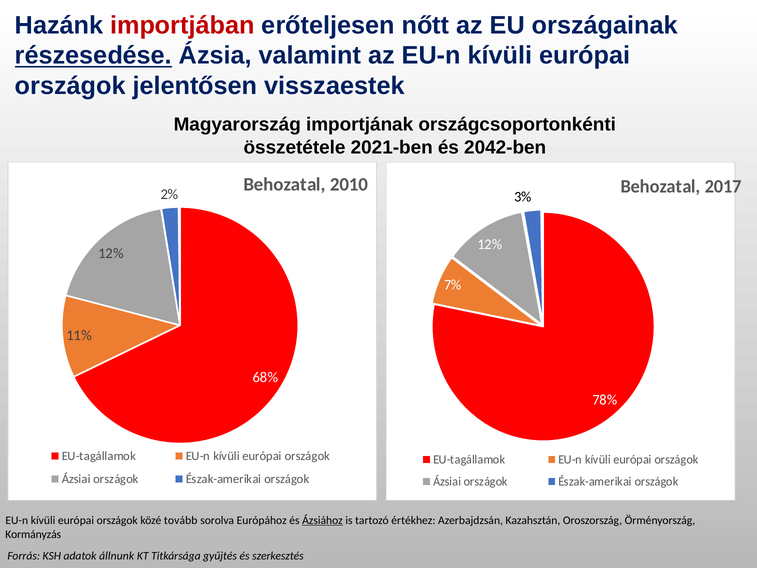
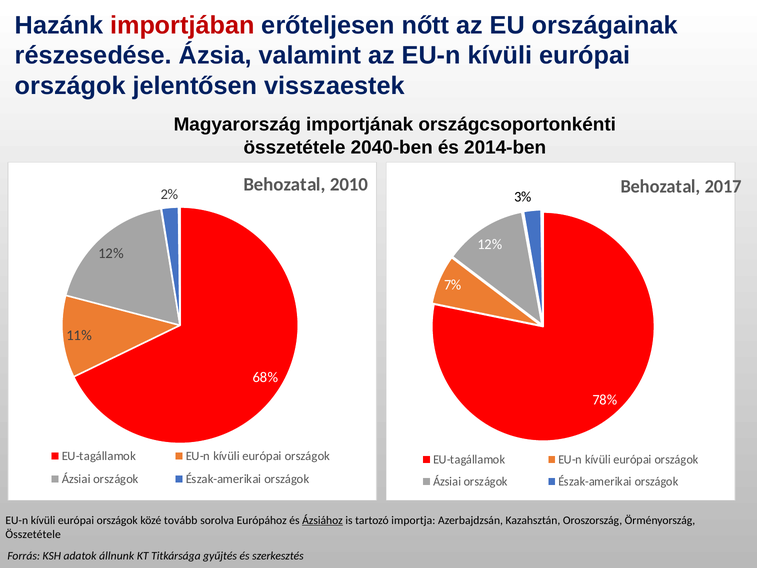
részesedése underline: present -> none
2021-ben: 2021-ben -> 2040-ben
2042-ben: 2042-ben -> 2014-ben
értékhez: értékhez -> importja
Kormányzás at (33, 534): Kormányzás -> Összetétele
